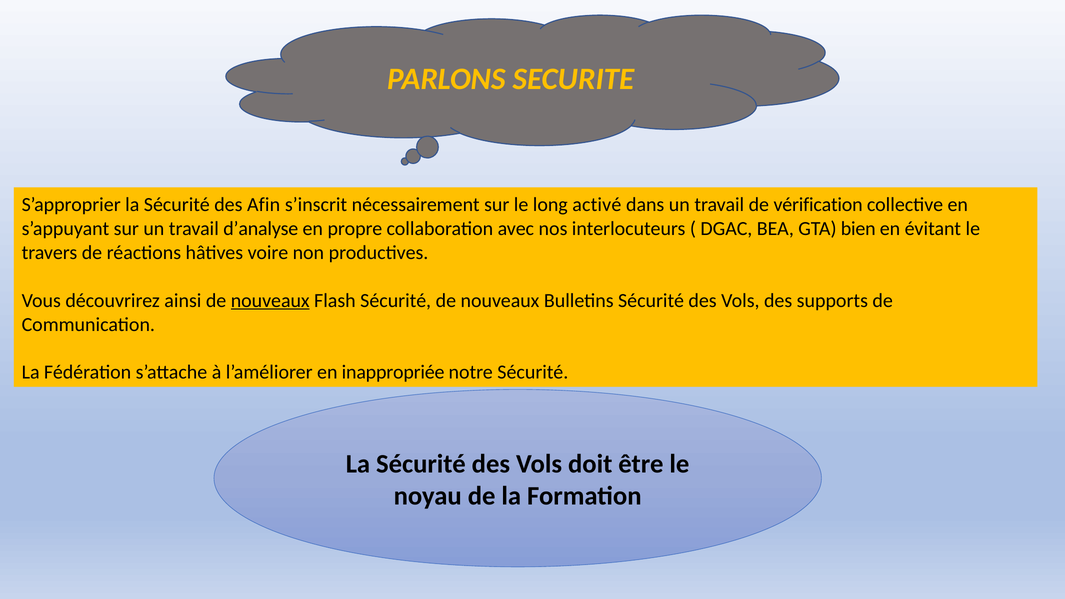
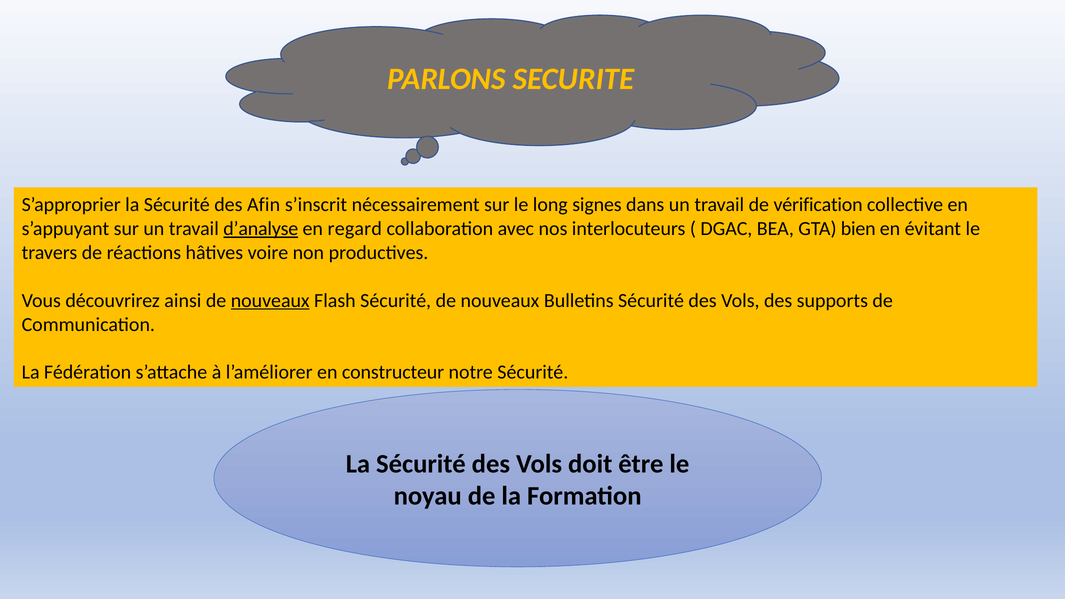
activé: activé -> signes
d’analyse underline: none -> present
propre: propre -> regard
inappropriée: inappropriée -> constructeur
